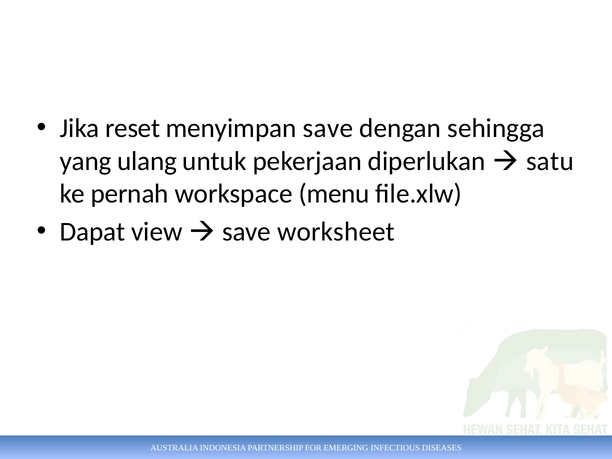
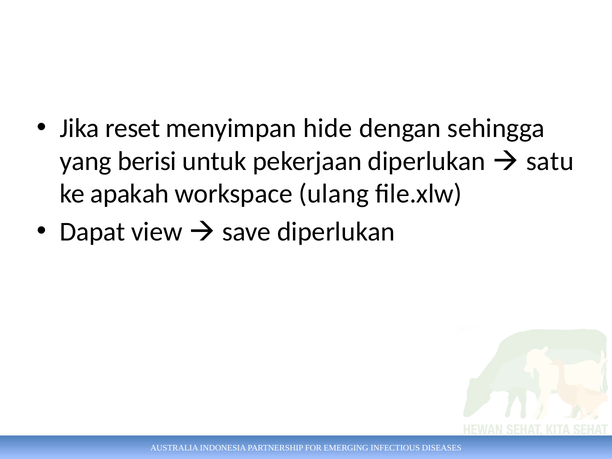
menyimpan save: save -> hide
ulang: ulang -> berisi
pernah: pernah -> apakah
menu: menu -> ulang
save worksheet: worksheet -> diperlukan
